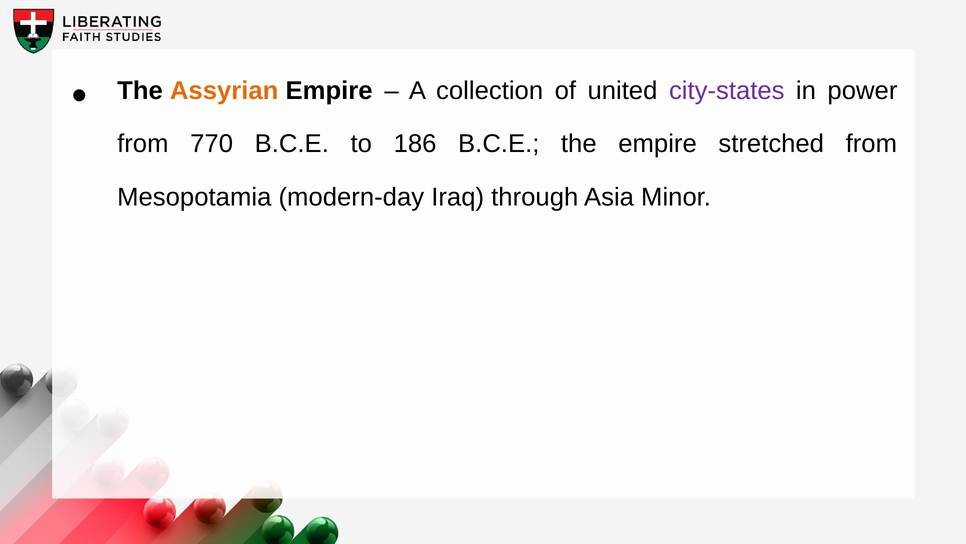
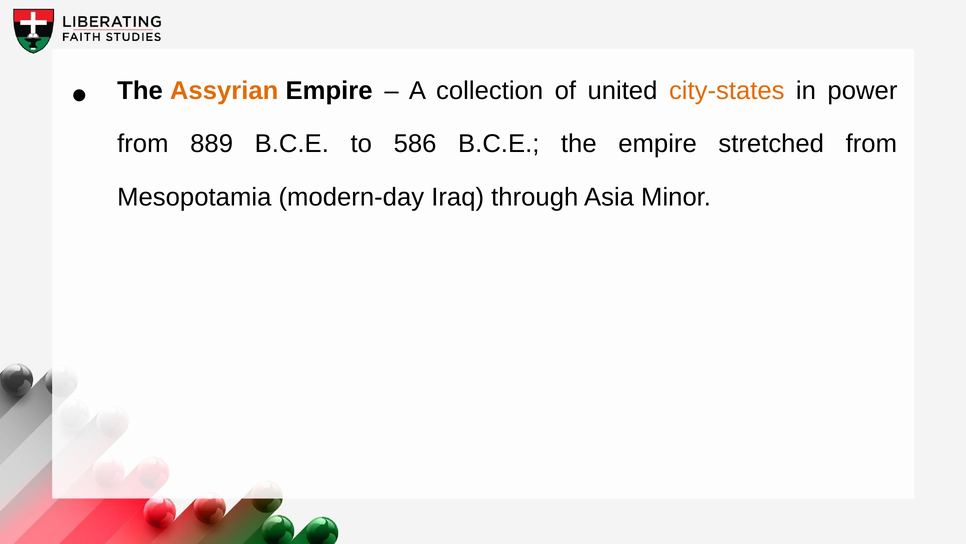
city-states colour: purple -> orange
770: 770 -> 889
186: 186 -> 586
